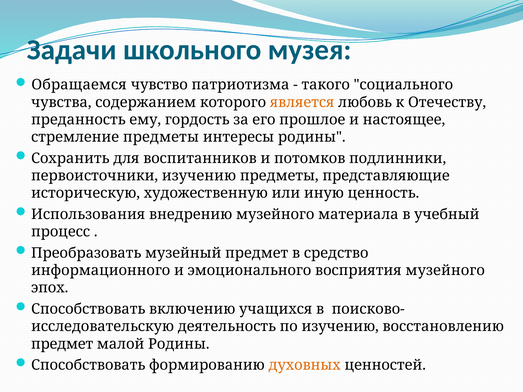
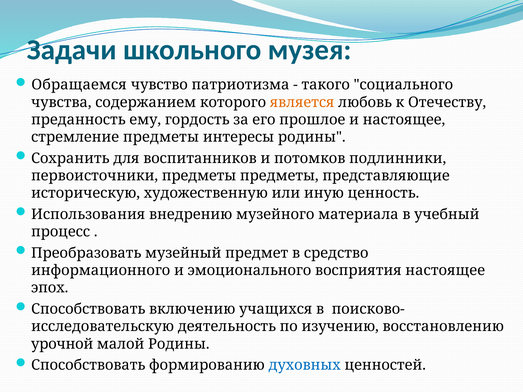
первоисточники изучению: изучению -> предметы
восприятия музейного: музейного -> настоящее
предмет at (62, 344): предмет -> урочной
духовных colour: orange -> blue
